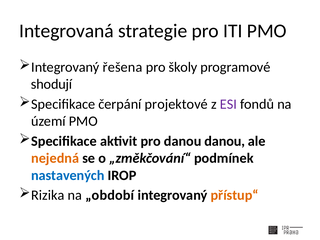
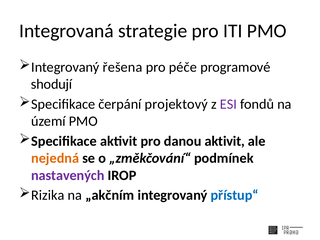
školy: školy -> péče
projektové: projektové -> projektový
danou danou: danou -> aktivit
nastavených colour: blue -> purple
„období: „období -> „akčním
přístup“ colour: orange -> blue
